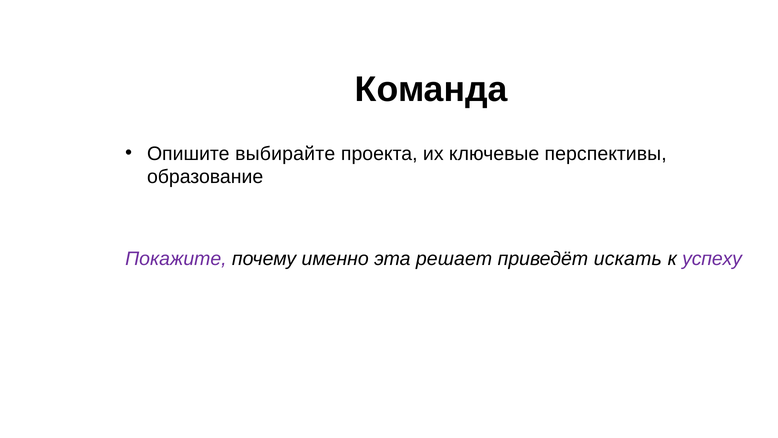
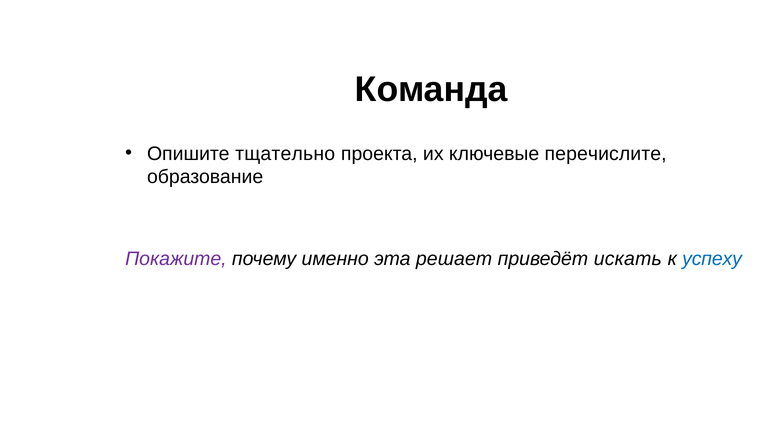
выбирайте: выбирайте -> тщательно
перспективы: перспективы -> перечислите
успеху colour: purple -> blue
